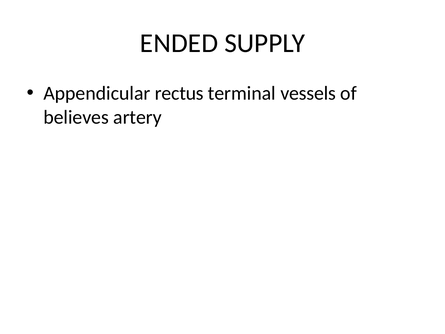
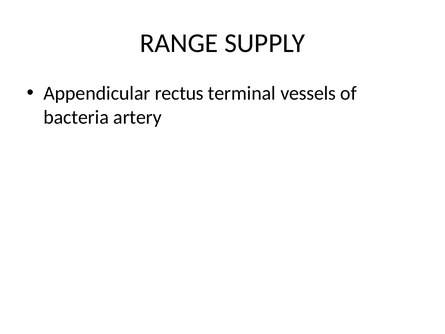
ENDED: ENDED -> RANGE
believes: believes -> bacteria
